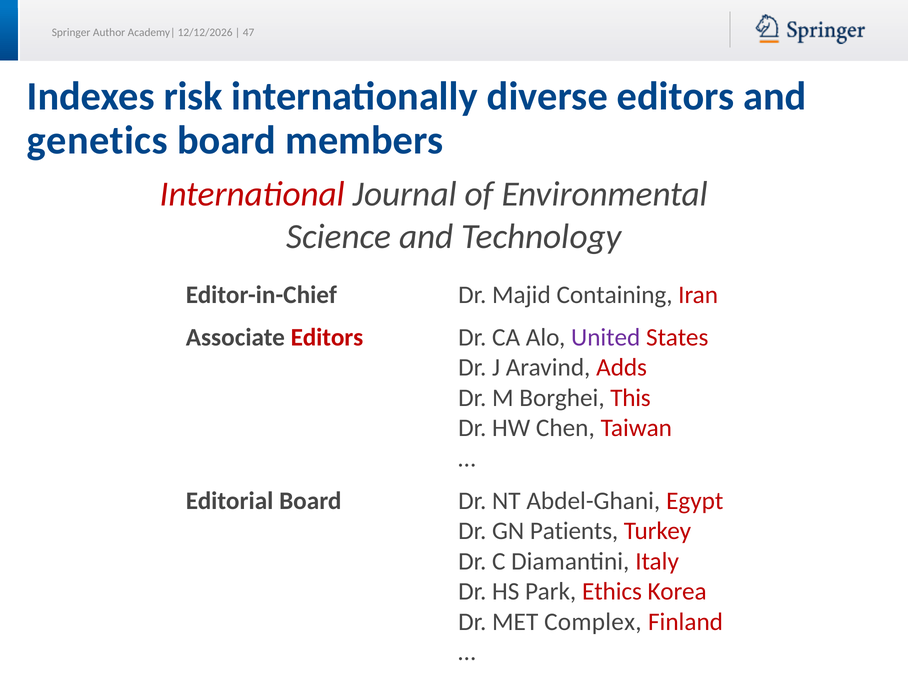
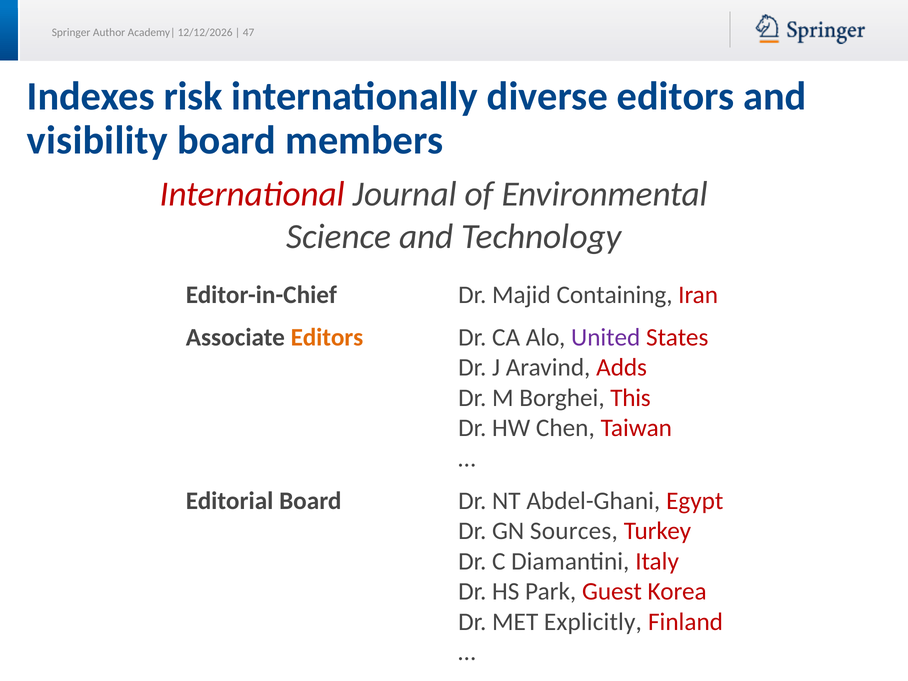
genetics: genetics -> visibility
Editors at (327, 337) colour: red -> orange
Patients: Patients -> Sources
Ethics: Ethics -> Guest
Complex: Complex -> Explicitly
